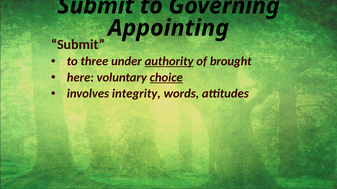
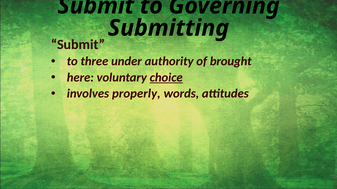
Appointing: Appointing -> Submitting
authority underline: present -> none
integrity: integrity -> properly
